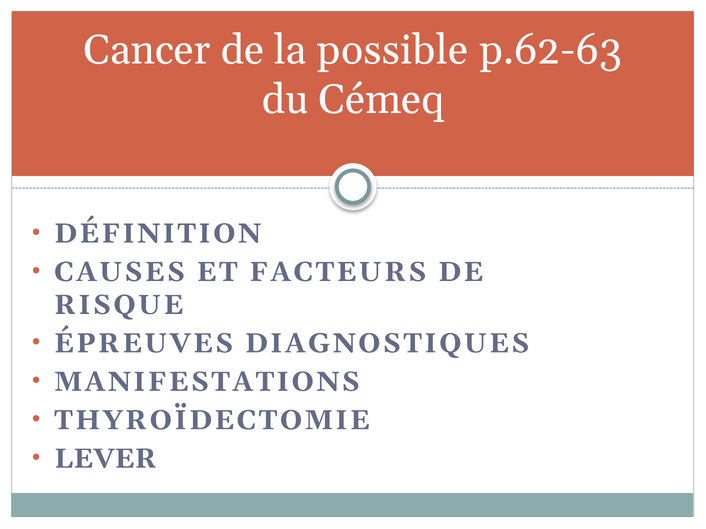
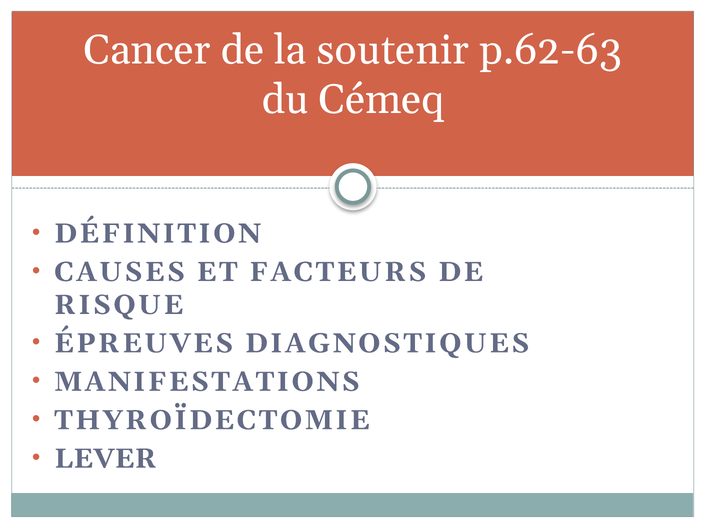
possible: possible -> soutenir
